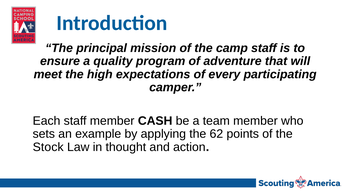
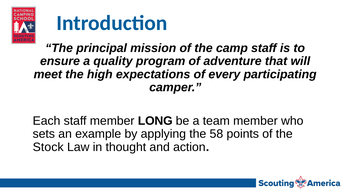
CASH: CASH -> LONG
62: 62 -> 58
